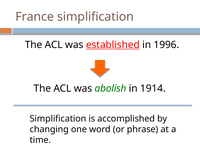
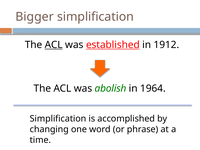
France: France -> Bigger
ACL at (54, 45) underline: none -> present
1996: 1996 -> 1912
1914: 1914 -> 1964
